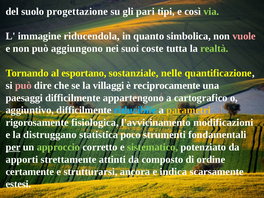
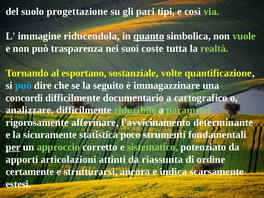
quanto underline: none -> present
vuole colour: pink -> light green
aggiungono: aggiungono -> trasparenza
nelle: nelle -> volte
può at (23, 85) colour: pink -> light blue
villaggi: villaggi -> seguito
reciprocamente: reciprocamente -> immagazzinare
paesaggi: paesaggi -> concordi
appartengono: appartengono -> documentario
aggiuntivo: aggiuntivo -> analizzare
riducibile colour: light blue -> light green
parametri colour: yellow -> light green
fisiologica: fisiologica -> affermare
modificazioni: modificazioni -> determinante
distruggano: distruggano -> sicuramente
strettamente: strettamente -> articolazioni
composto: composto -> riassunta
